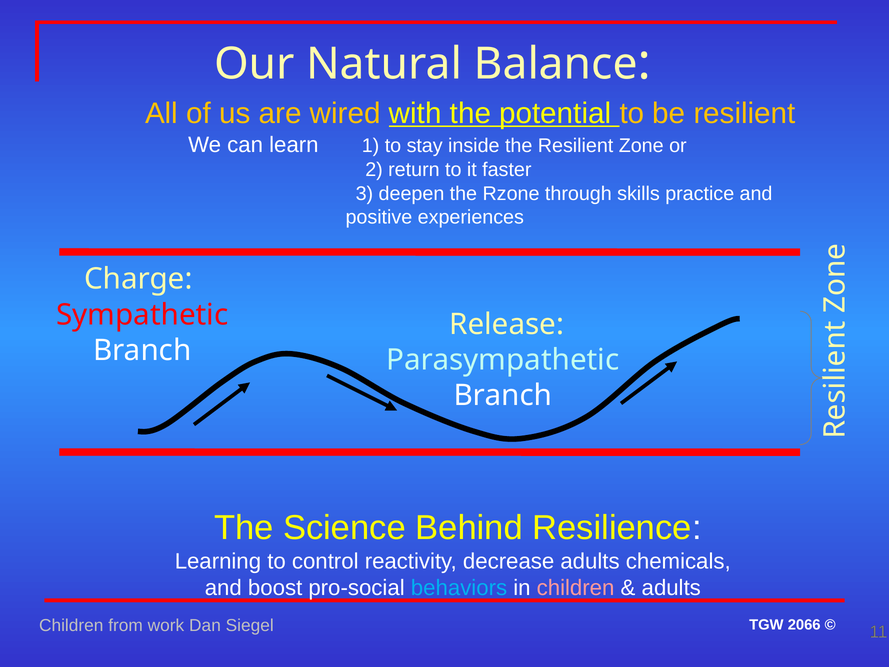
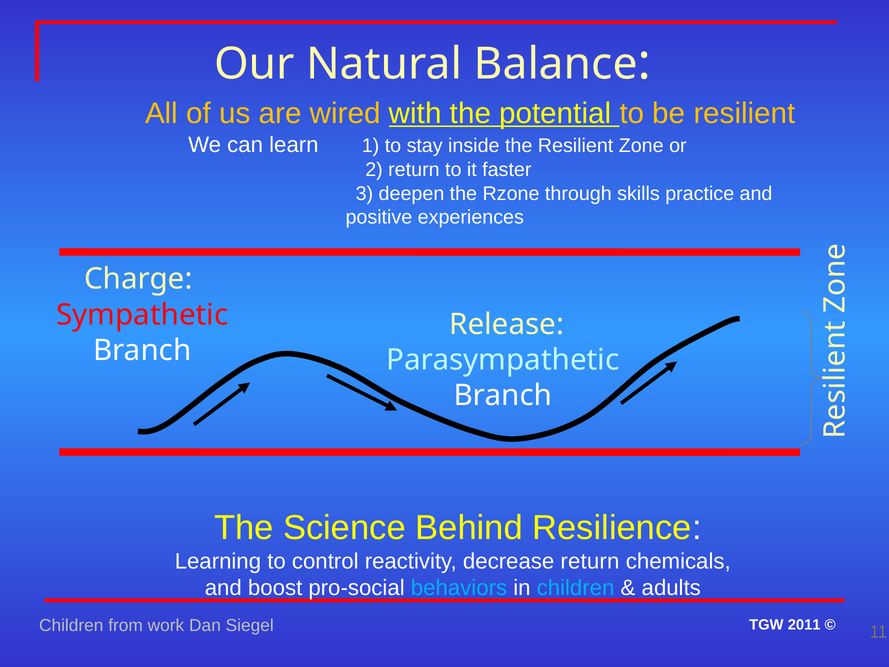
decrease adults: adults -> return
children at (576, 588) colour: pink -> light blue
2066: 2066 -> 2011
